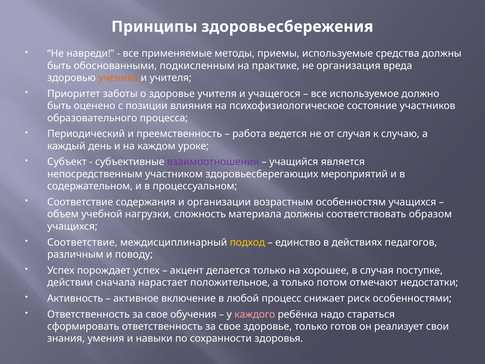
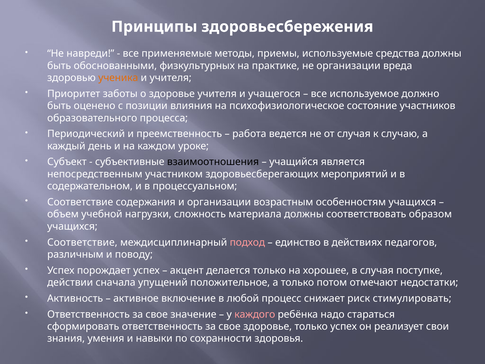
подкисленным: подкисленным -> физкультурных
не организация: организация -> организации
взаимоотношения colour: purple -> black
подход colour: yellow -> pink
нарастает: нарастает -> упущений
особенностями: особенностями -> стимулировать
обучения: обучения -> значение
только готов: готов -> успех
